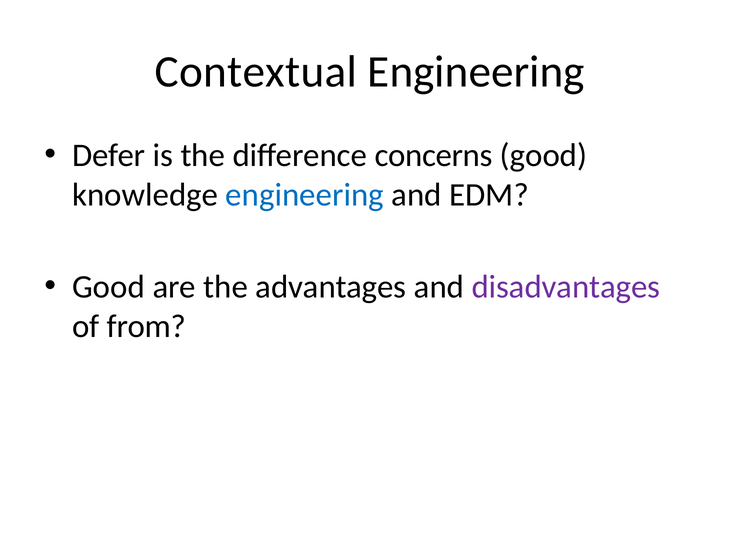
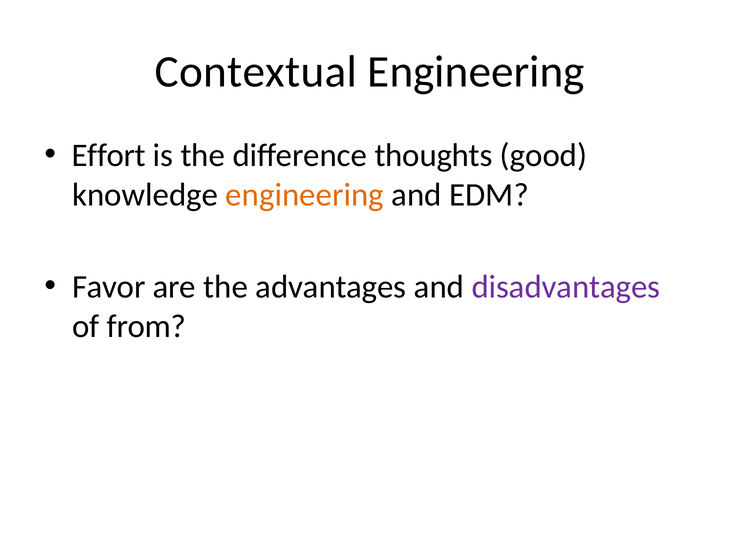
Defer: Defer -> Effort
concerns: concerns -> thoughts
engineering at (305, 195) colour: blue -> orange
Good at (109, 287): Good -> Favor
